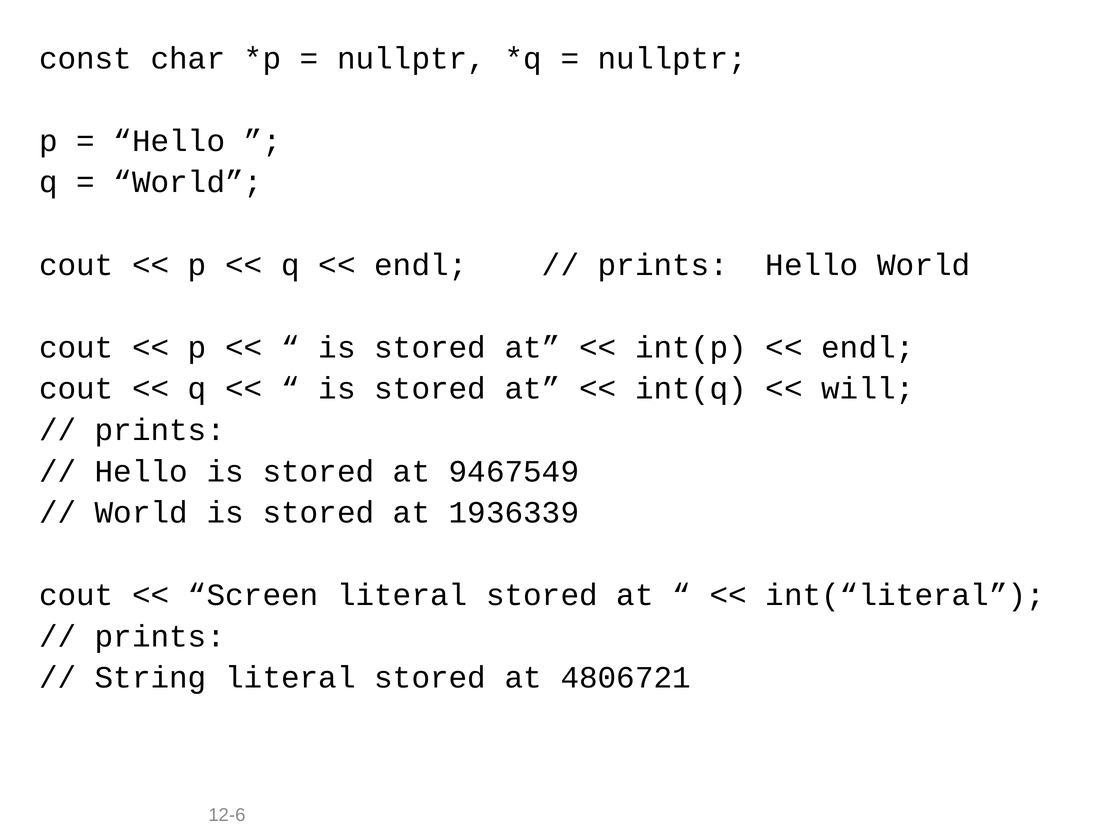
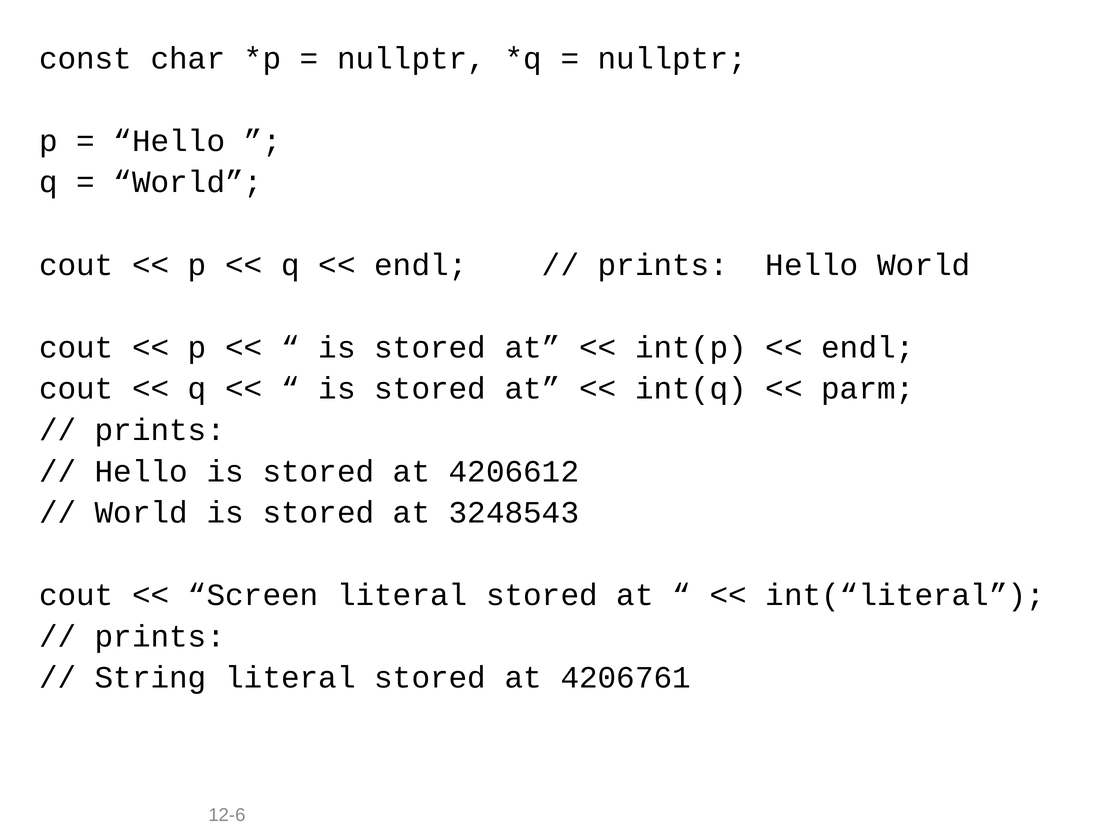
will: will -> parm
9467549: 9467549 -> 4206612
1936339: 1936339 -> 3248543
4806721: 4806721 -> 4206761
